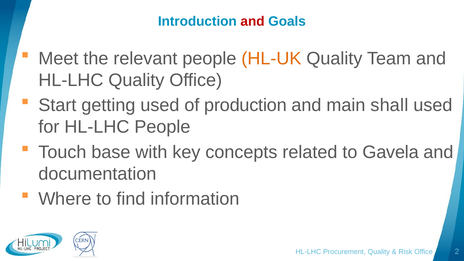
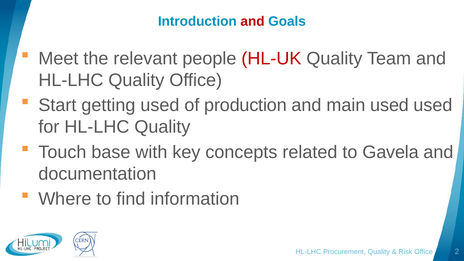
HL-UK colour: orange -> red
main shall: shall -> used
for HL-LHC People: People -> Quality
